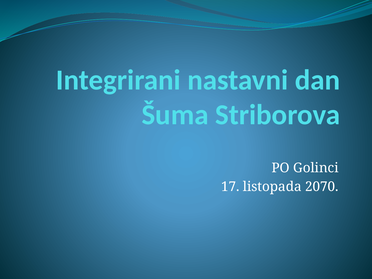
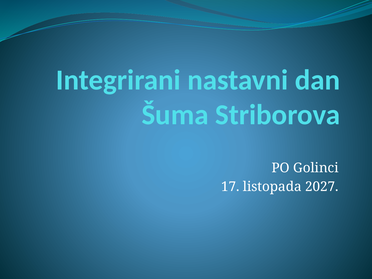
2070: 2070 -> 2027
